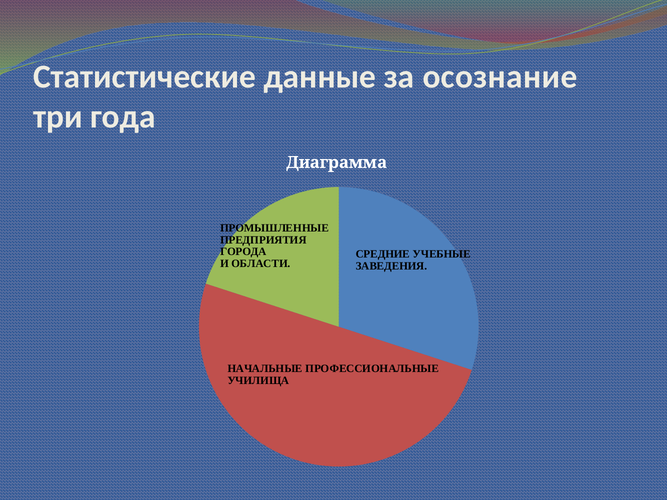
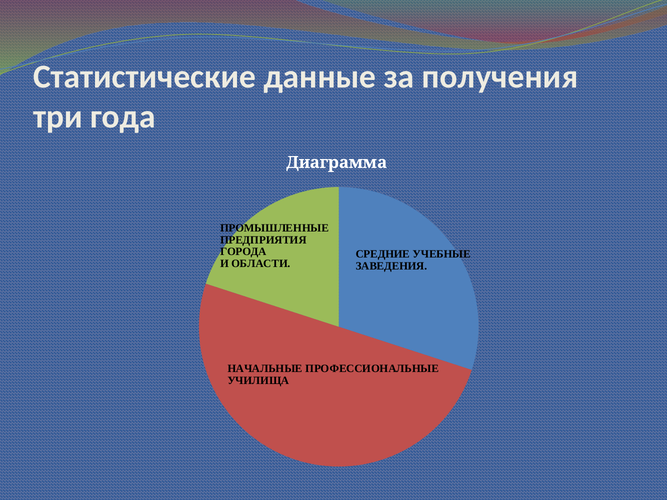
осознание: осознание -> получения
